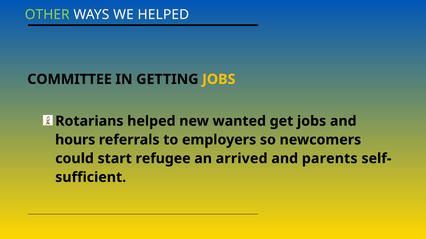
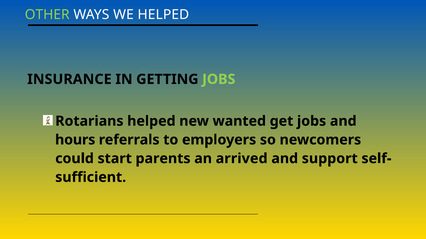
COMMITTEE: COMMITTEE -> INSURANCE
JOBS at (219, 79) colour: yellow -> light green
refugee: refugee -> parents
parents: parents -> support
